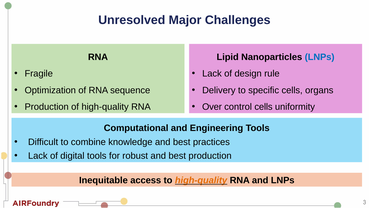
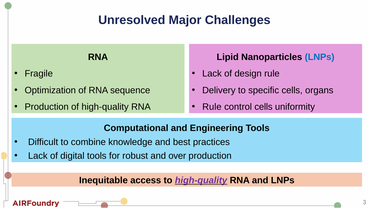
Over at (212, 107): Over -> Rule
robust and best: best -> over
high-quality at (201, 180) colour: orange -> purple
